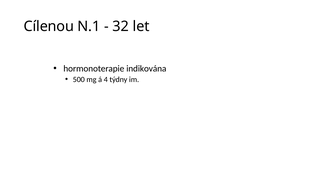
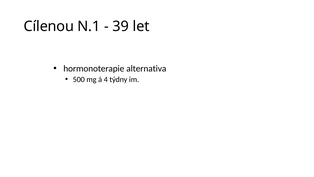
32: 32 -> 39
indikována: indikována -> alternativa
